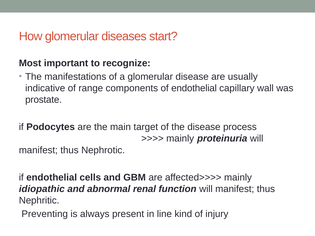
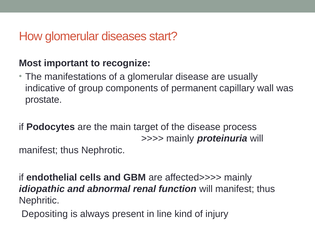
range: range -> group
of endothelial: endothelial -> permanent
Preventing: Preventing -> Depositing
